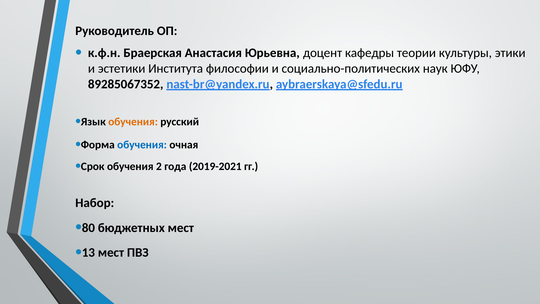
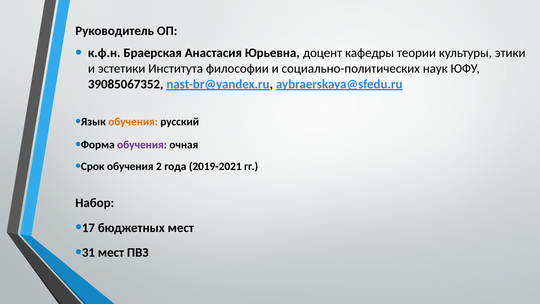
89285067352: 89285067352 -> 39085067352
обучения at (142, 145) colour: blue -> purple
80: 80 -> 17
13: 13 -> 31
